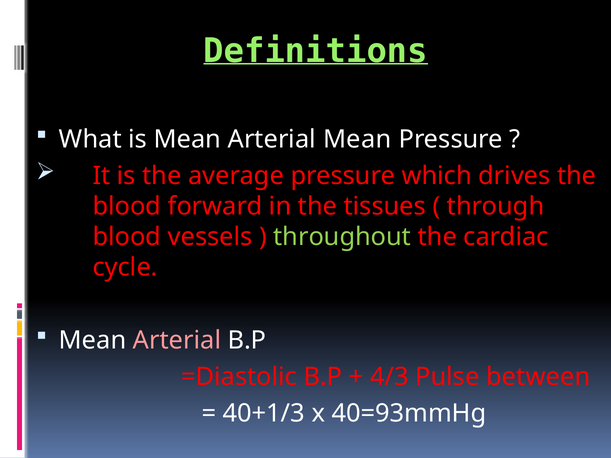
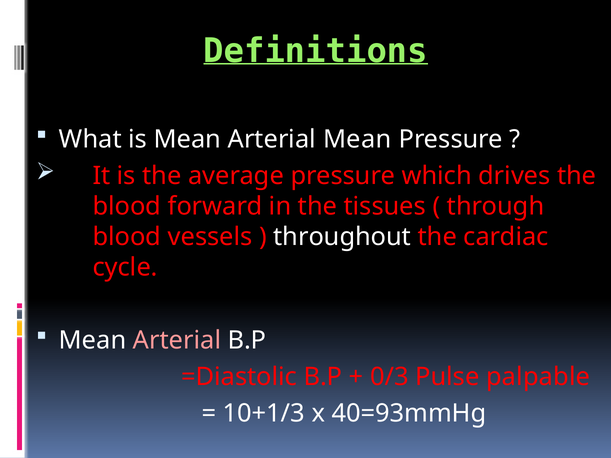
throughout colour: light green -> white
4/3: 4/3 -> 0/3
between: between -> palpable
40+1/3: 40+1/3 -> 10+1/3
